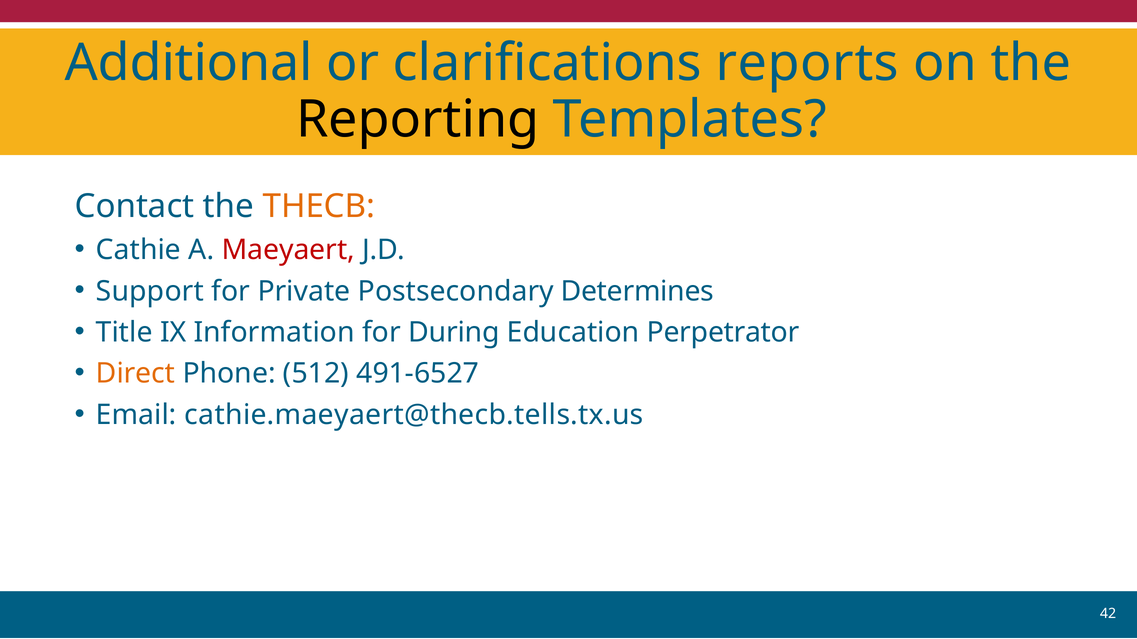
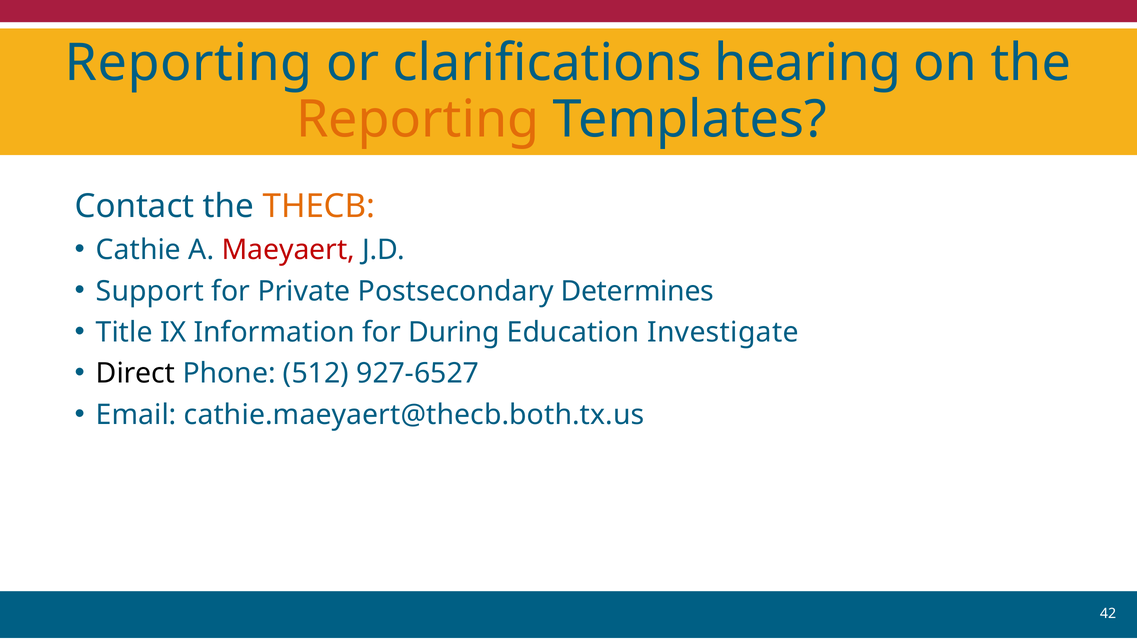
Additional at (189, 63): Additional -> Reporting
reports: reports -> hearing
Reporting at (418, 120) colour: black -> orange
Perpetrator: Perpetrator -> Investigate
Direct colour: orange -> black
491-6527: 491-6527 -> 927-6527
cathie.maeyaert@thecb.tells.tx.us: cathie.maeyaert@thecb.tells.tx.us -> cathie.maeyaert@thecb.both.tx.us
